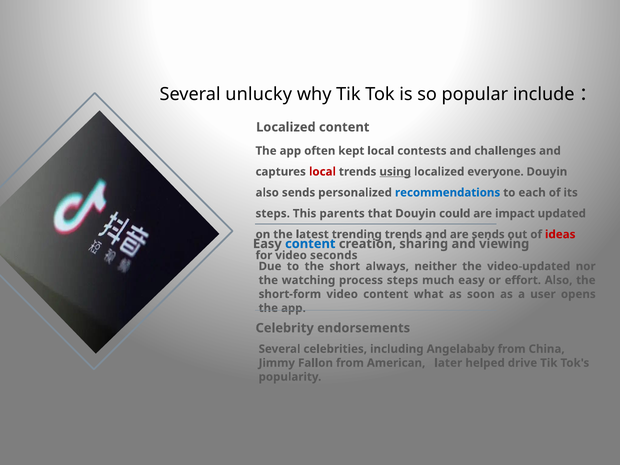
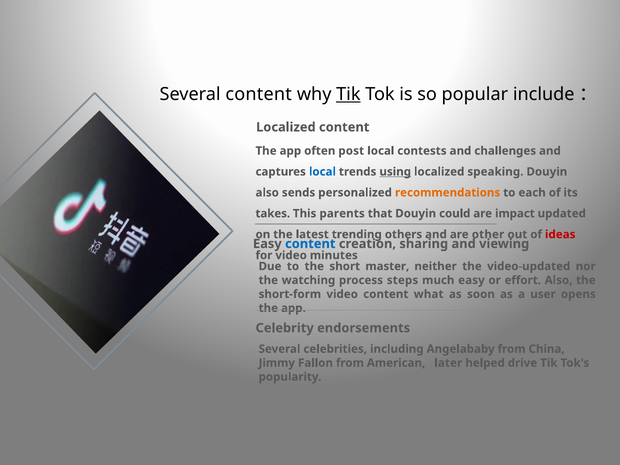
Several unlucky: unlucky -> content
Tik at (348, 94) underline: none -> present
kept: kept -> post
local at (322, 172) colour: red -> blue
everyone: everyone -> speaking
recommendations colour: blue -> orange
steps at (273, 214): steps -> takes
trending trends: trends -> others
are sends: sends -> other
seconds: seconds -> minutes
always: always -> master
